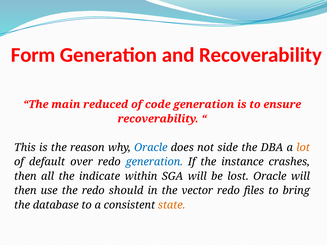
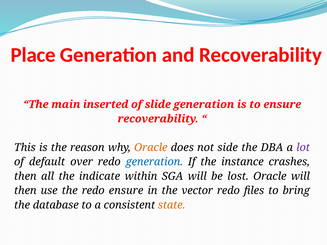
Form: Form -> Place
reduced: reduced -> inserted
code: code -> slide
Oracle at (151, 148) colour: blue -> orange
lot colour: orange -> purple
redo should: should -> ensure
